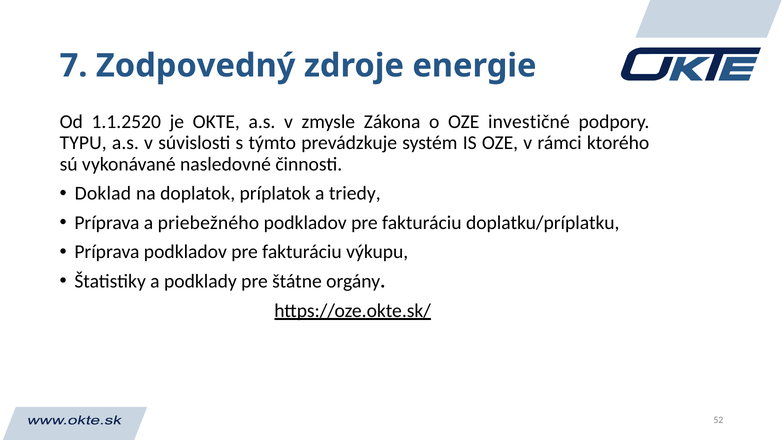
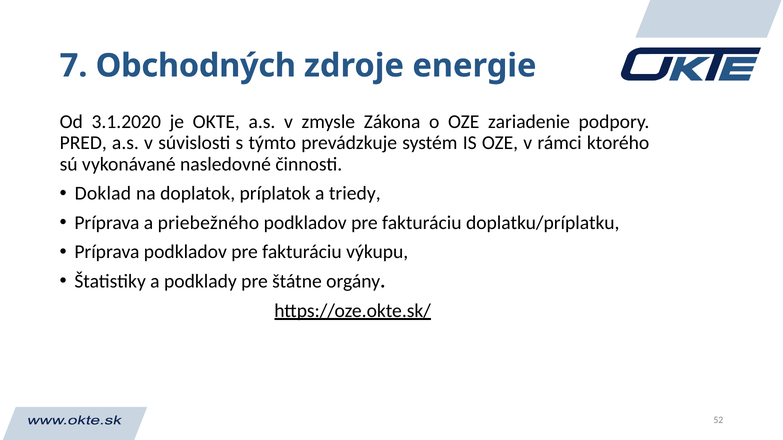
Zodpovedný: Zodpovedný -> Obchodných
1.1.2520: 1.1.2520 -> 3.1.2020
investičné: investičné -> zariadenie
TYPU: TYPU -> PRED
